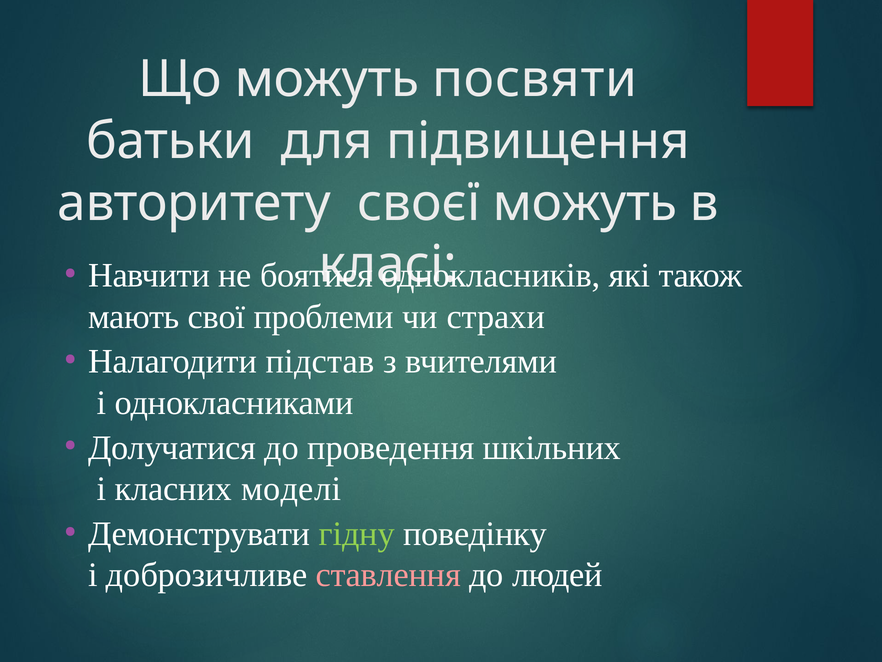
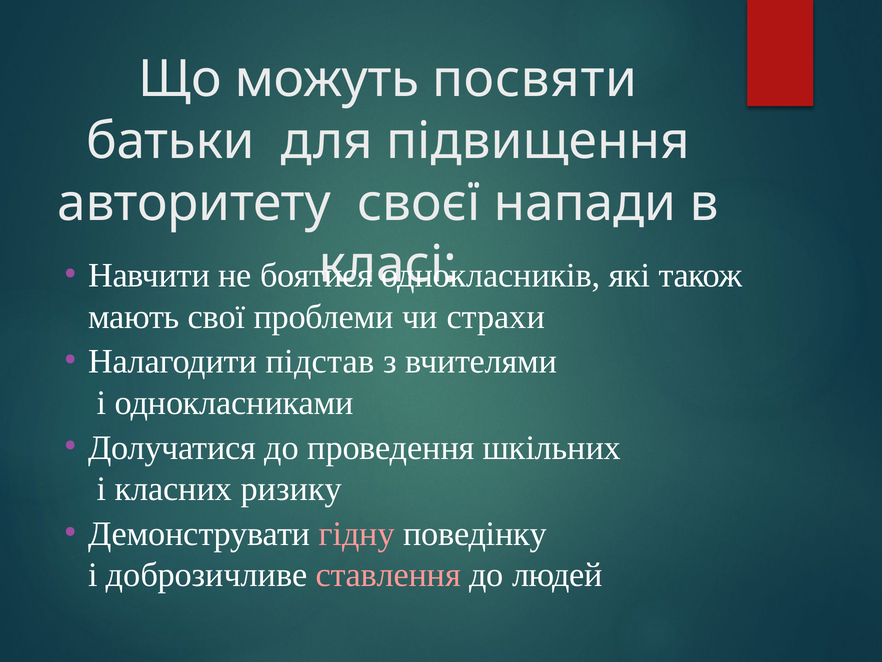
своєї можуть: можуть -> напади
моделі: моделі -> ризику
гідну colour: light green -> pink
